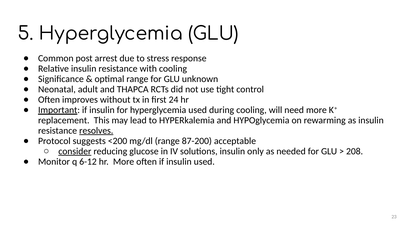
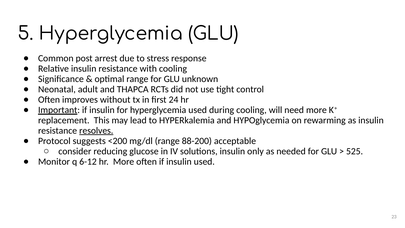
87-200: 87-200 -> 88-200
consider underline: present -> none
208: 208 -> 525
